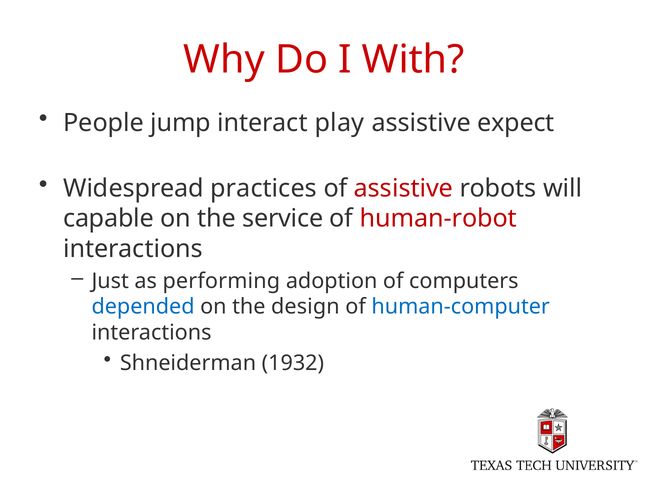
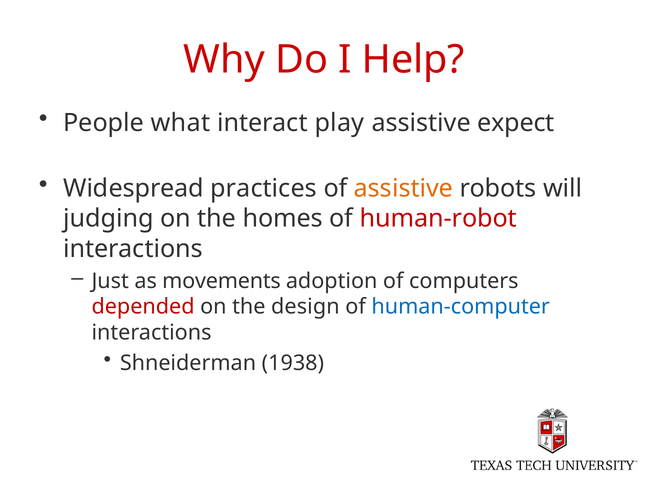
With: With -> Help
jump: jump -> what
assistive at (403, 188) colour: red -> orange
capable: capable -> judging
service: service -> homes
performing: performing -> movements
depended colour: blue -> red
1932: 1932 -> 1938
